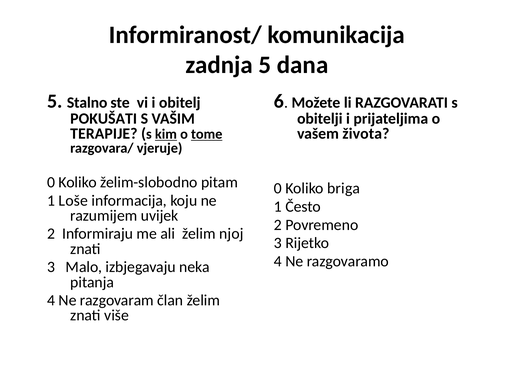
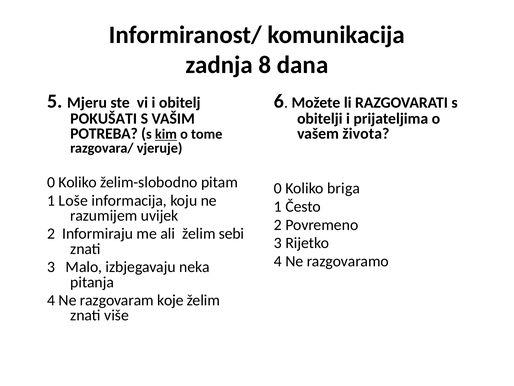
zadnja 5: 5 -> 8
Stalno: Stalno -> Mjeru
TERAPIJE: TERAPIJE -> POTREBA
tome underline: present -> none
njoj: njoj -> sebi
član: član -> koje
